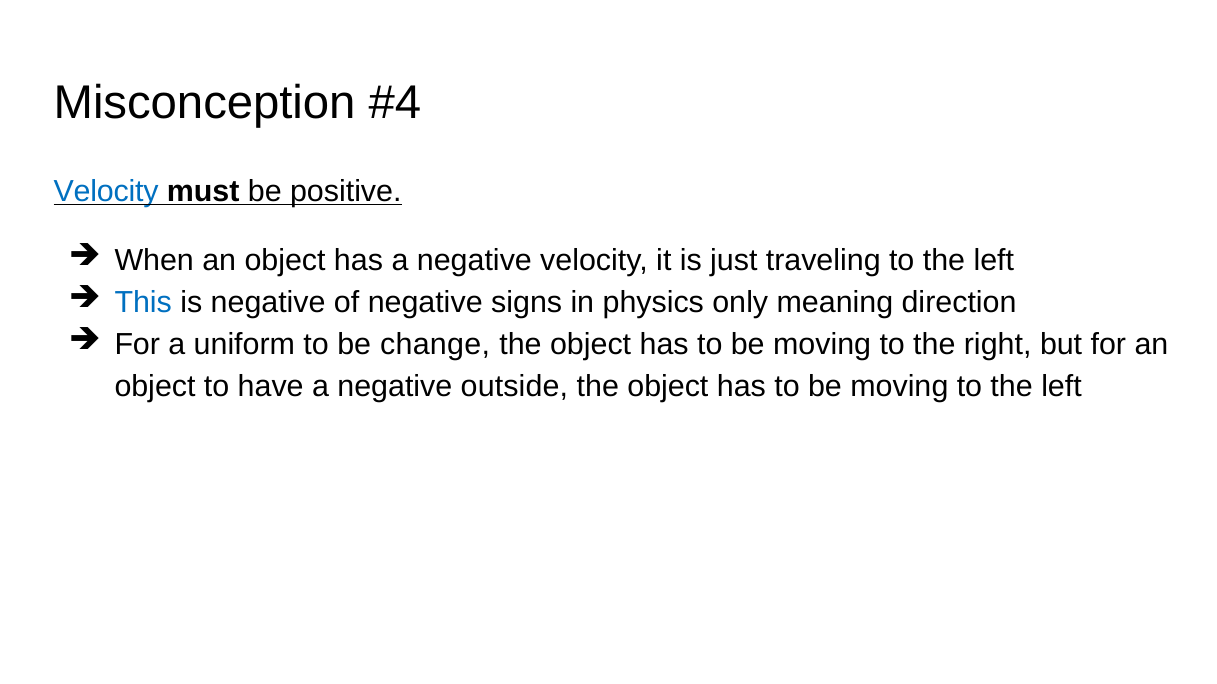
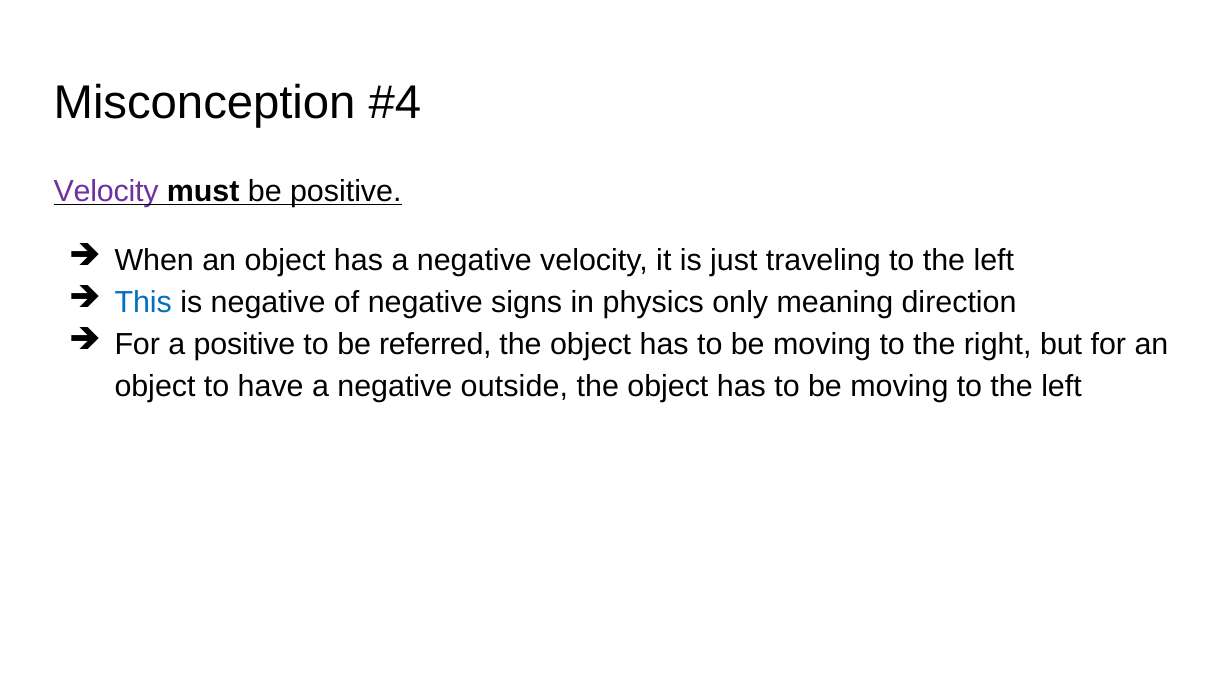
Velocity at (106, 191) colour: blue -> purple
a uniform: uniform -> positive
change: change -> referred
